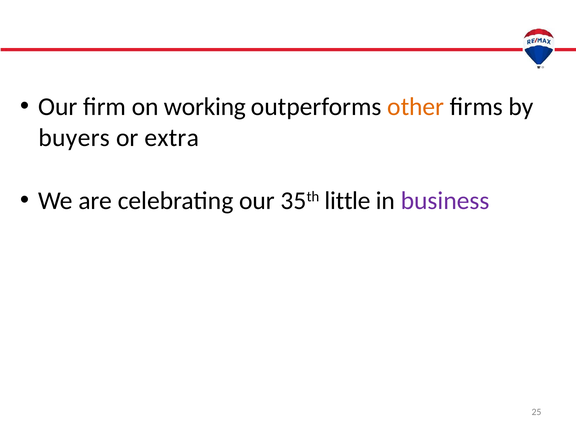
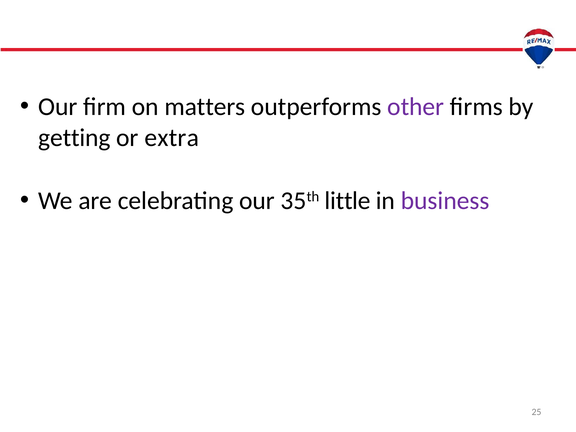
working: working -> matters
other colour: orange -> purple
buyers: buyers -> getting
